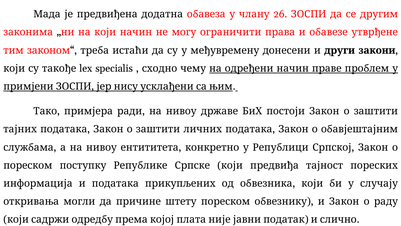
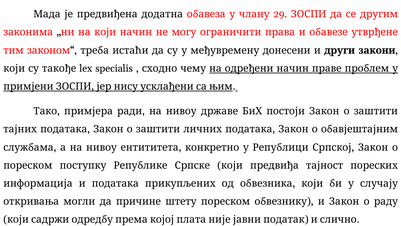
26: 26 -> 29
